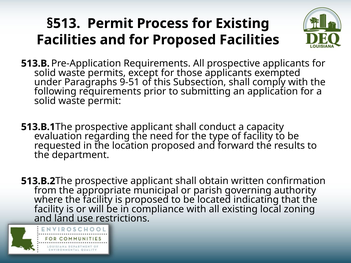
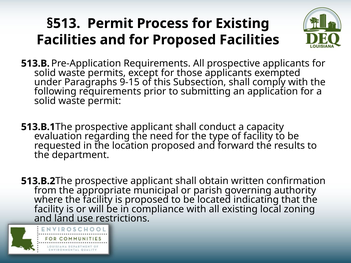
9-51: 9-51 -> 9-15
